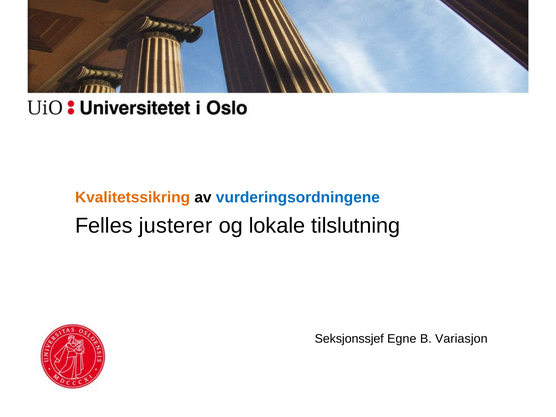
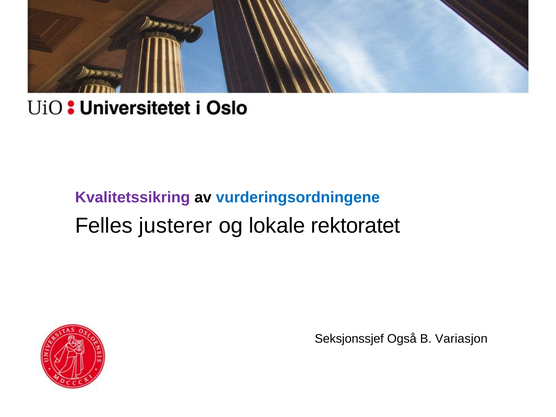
Kvalitetssikring colour: orange -> purple
tilslutning: tilslutning -> rektoratet
Egne: Egne -> Også
